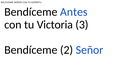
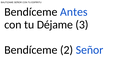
Victoria: Victoria -> Déjame
